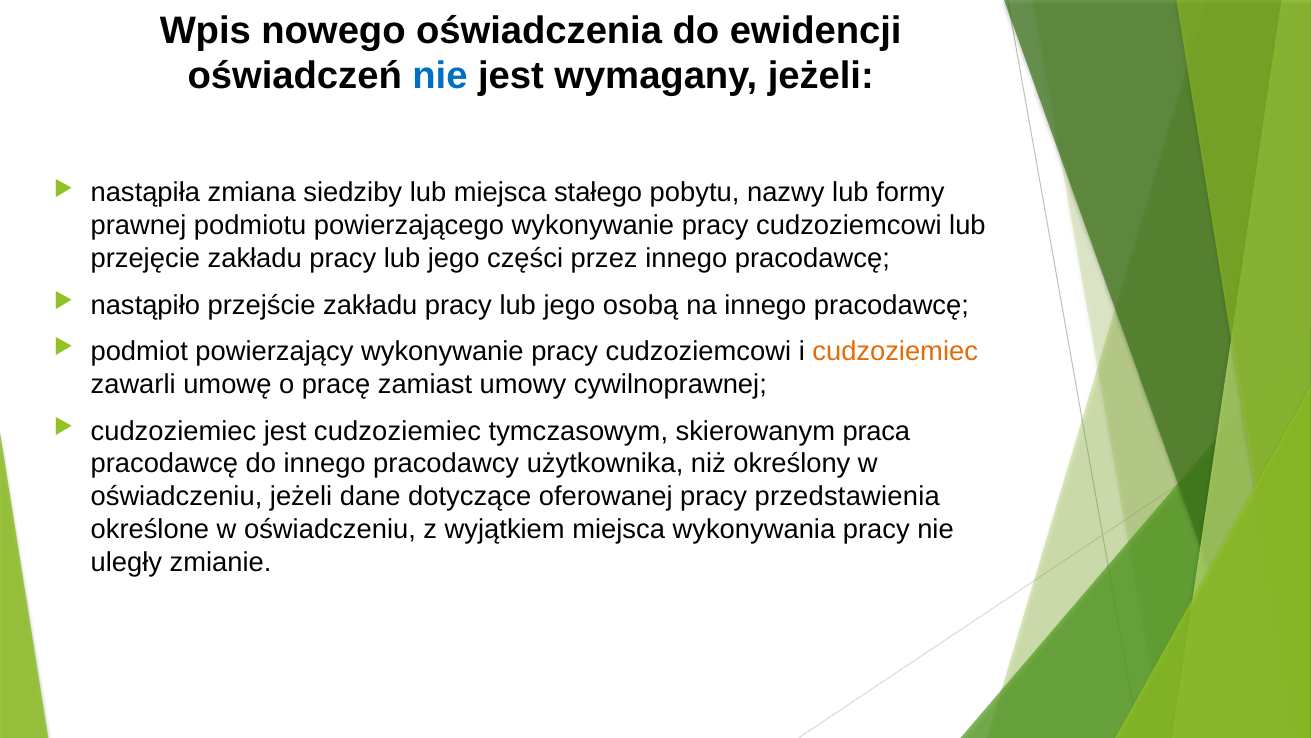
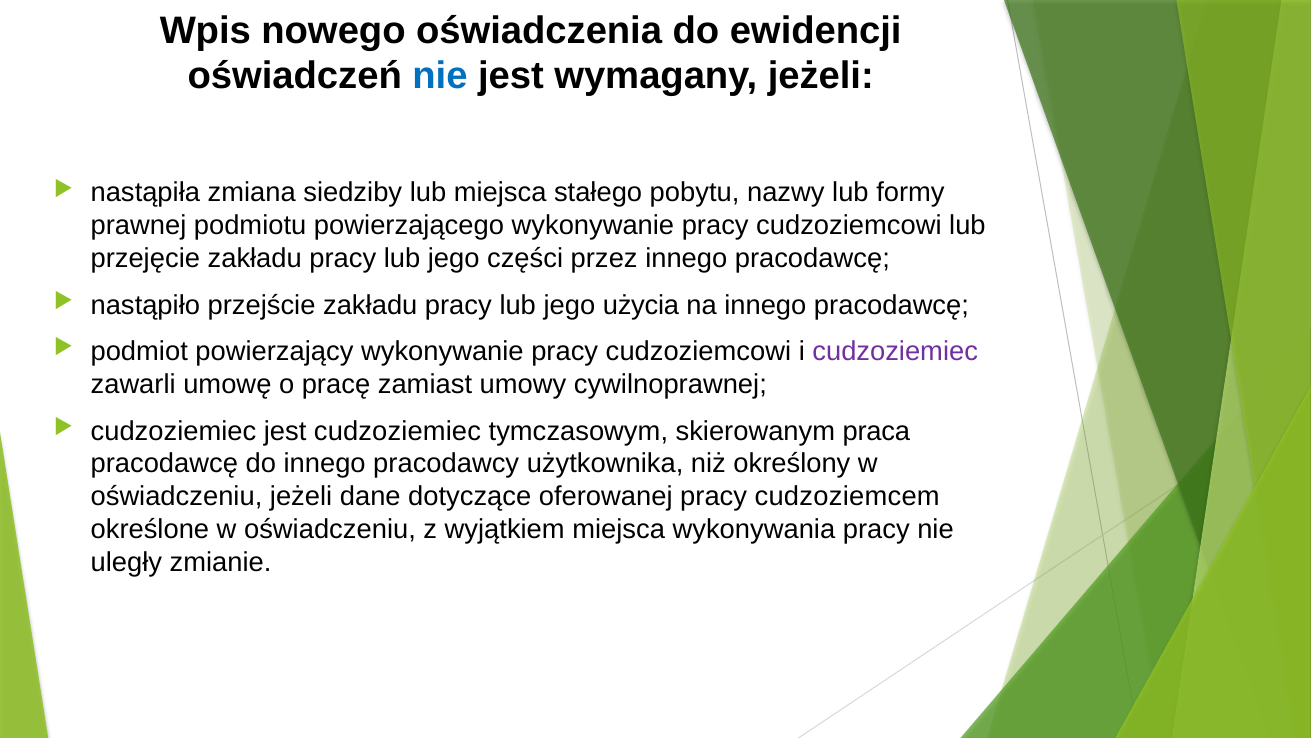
osobą: osobą -> użycia
cudzoziemiec at (895, 351) colour: orange -> purple
przedstawienia: przedstawienia -> cudzoziemcem
